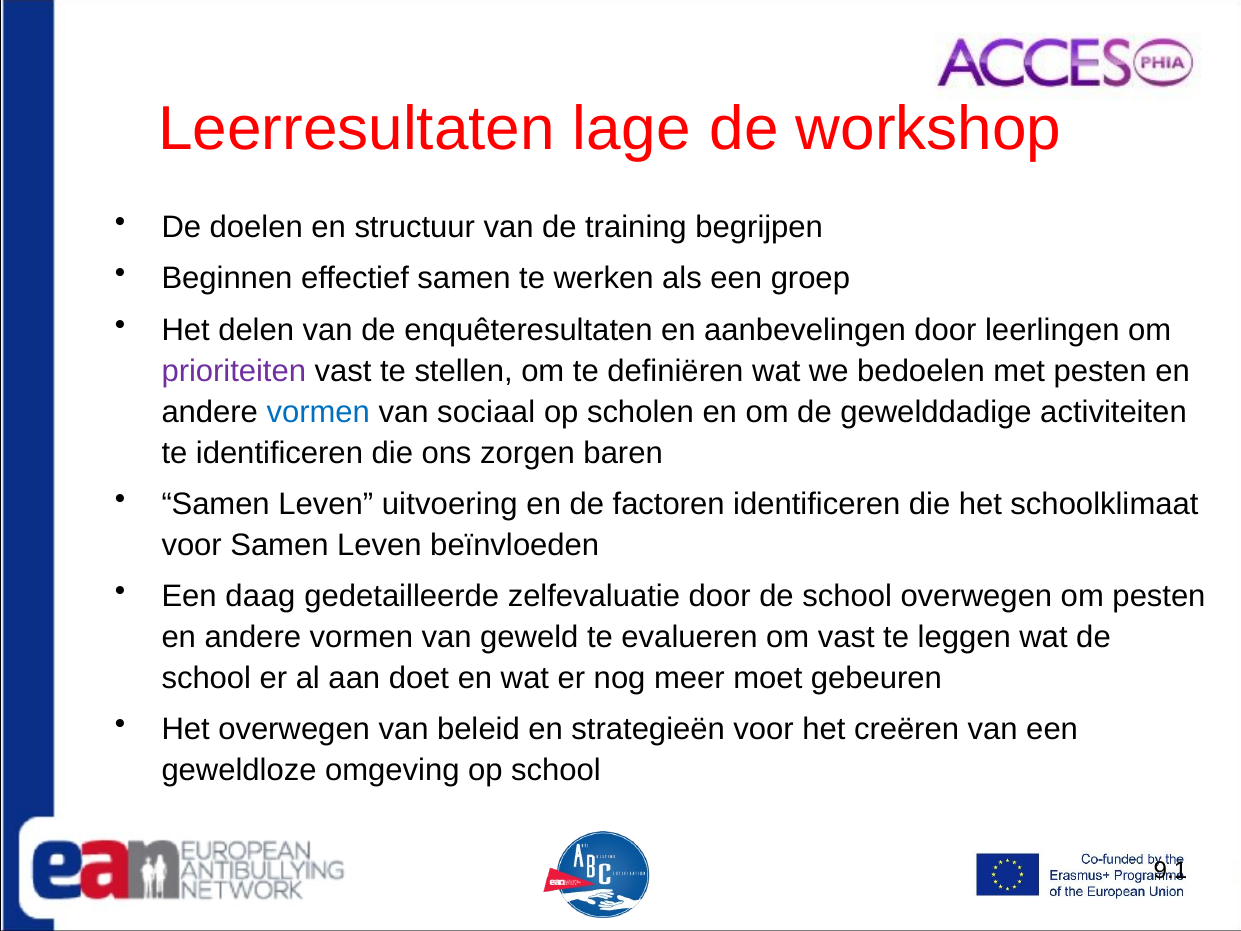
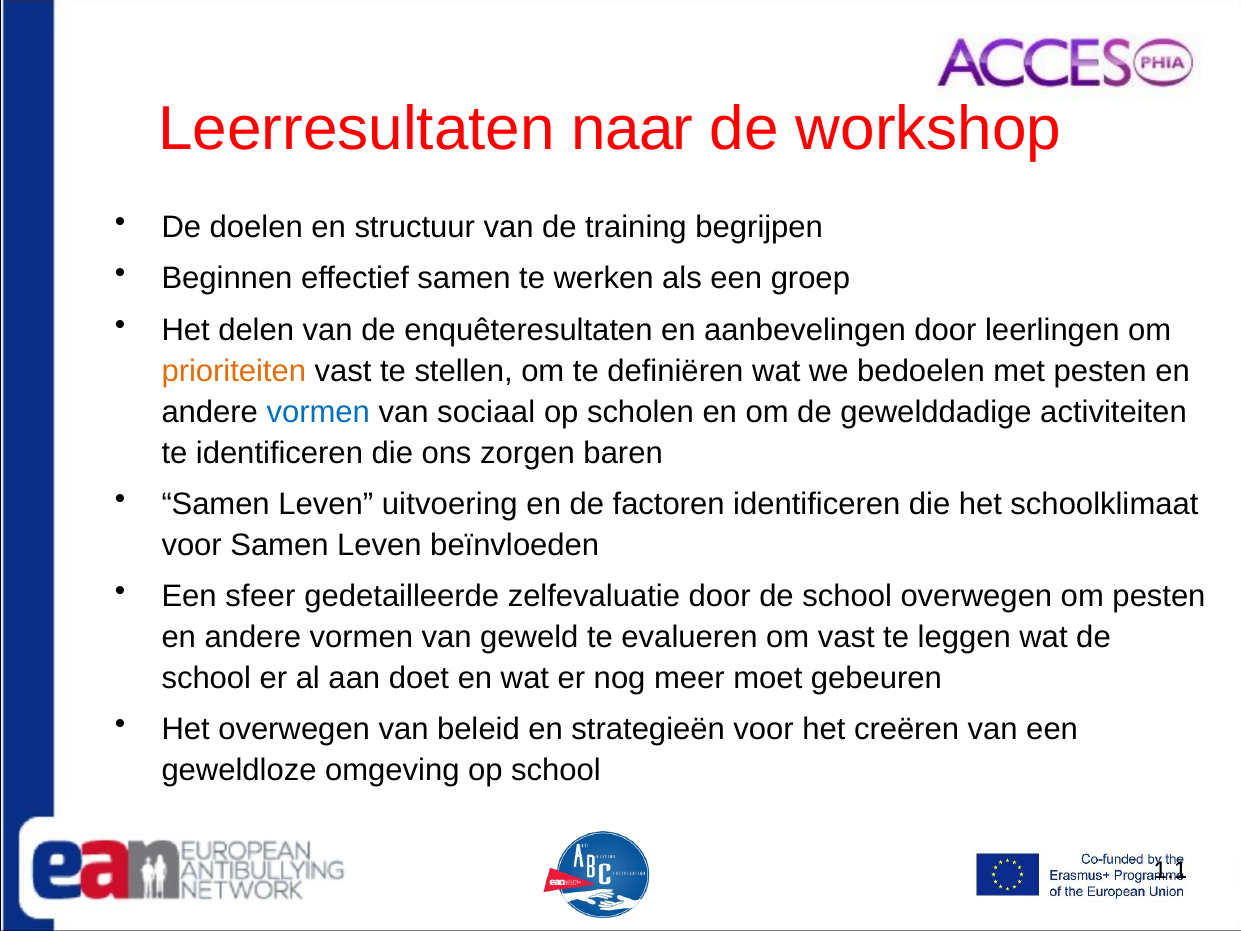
lage: lage -> naar
prioriteiten colour: purple -> orange
daag: daag -> sfeer
9.1: 9.1 -> 1.1
